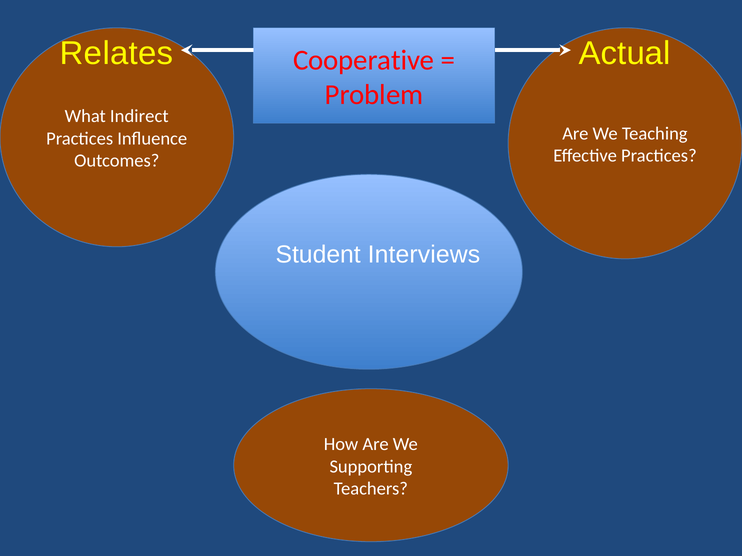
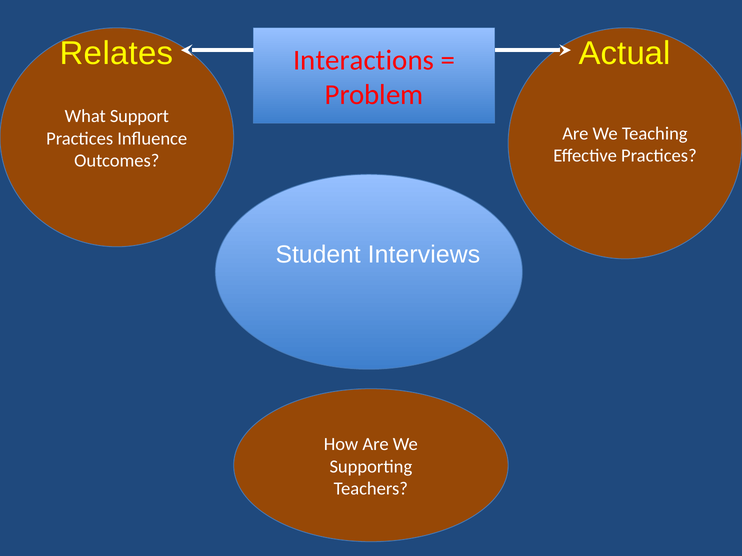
Cooperative: Cooperative -> Interactions
Indirect: Indirect -> Support
